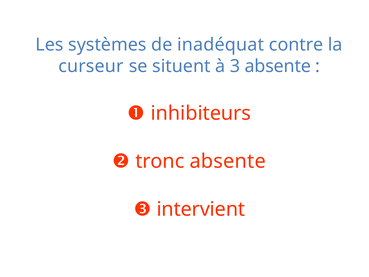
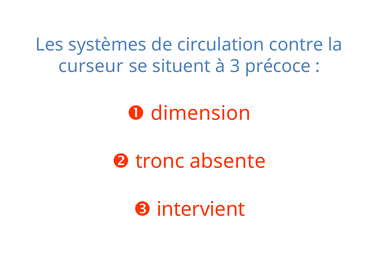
inadéquat: inadéquat -> circulation
3 absente: absente -> précoce
inhibiteurs: inhibiteurs -> dimension
